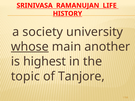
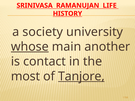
highest: highest -> contact
topic: topic -> most
Tanjore underline: none -> present
